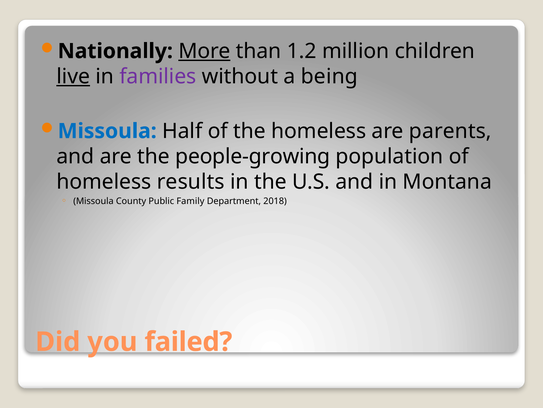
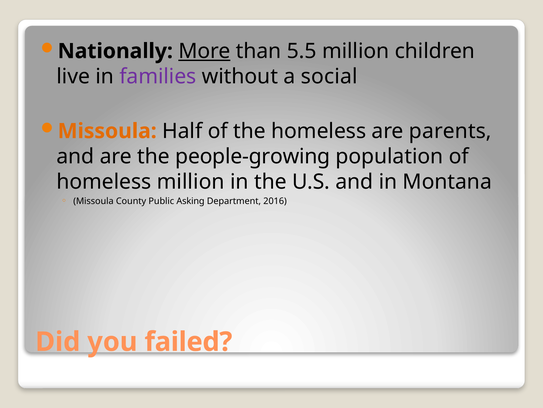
1.2: 1.2 -> 5.5
live underline: present -> none
being: being -> social
Missoula at (107, 131) colour: blue -> orange
homeless results: results -> million
Family: Family -> Asking
2018: 2018 -> 2016
